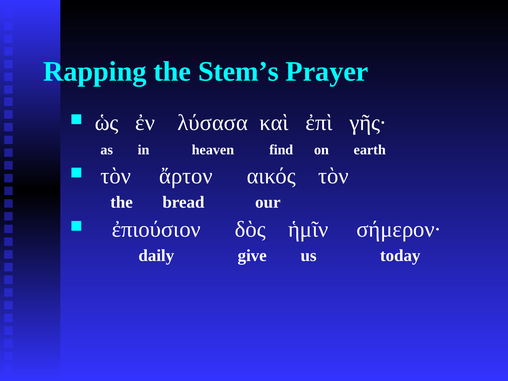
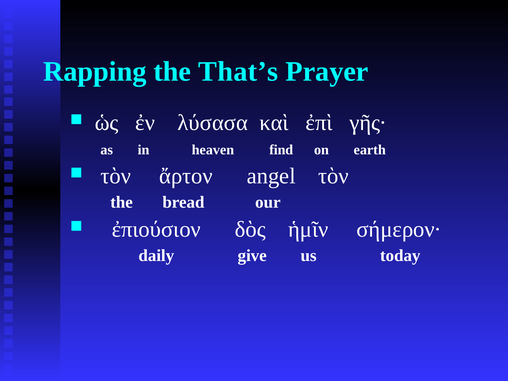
Stem’s: Stem’s -> That’s
αικός: αικός -> angel
